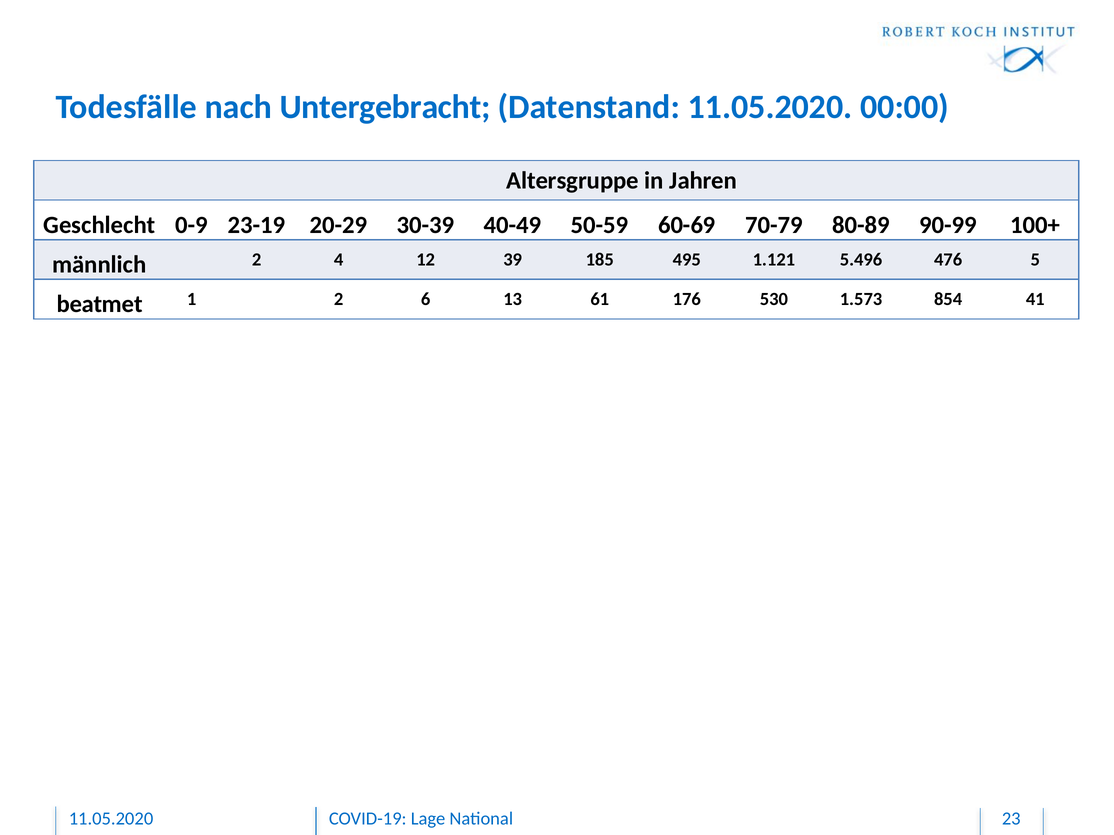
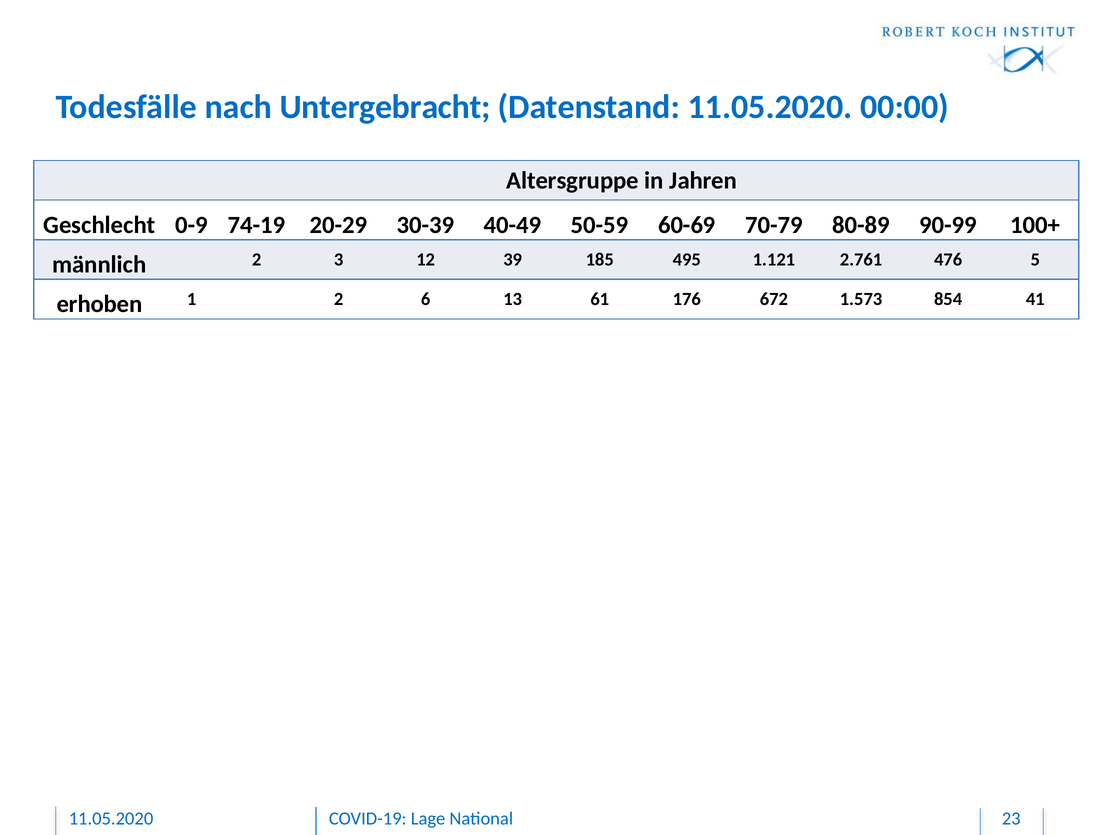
23-19: 23-19 -> 74-19
4: 4 -> 3
5.496: 5.496 -> 2.761
beatmet: beatmet -> erhoben
530: 530 -> 672
